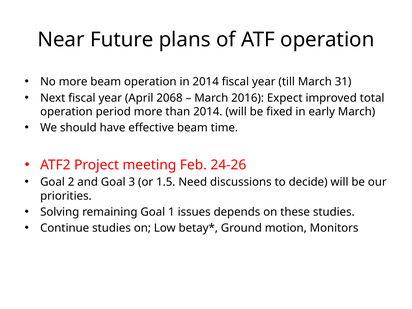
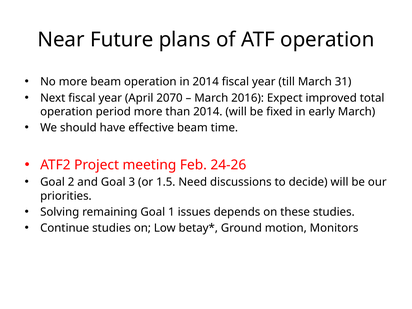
2068: 2068 -> 2070
